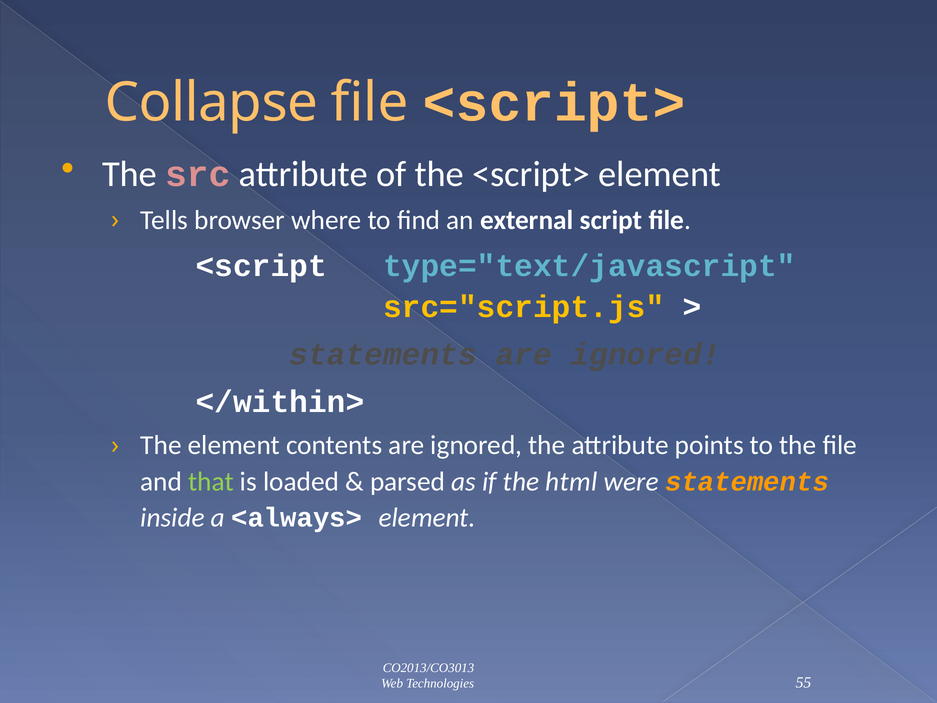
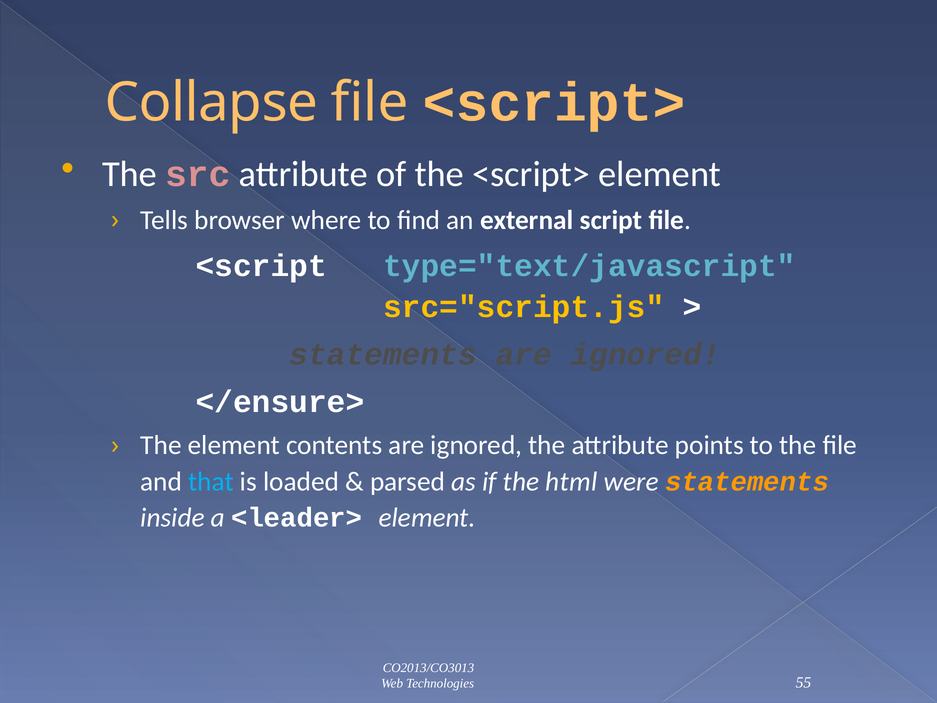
</within>: </within> -> </ensure>
that colour: light green -> light blue
<always>: <always> -> <leader>
